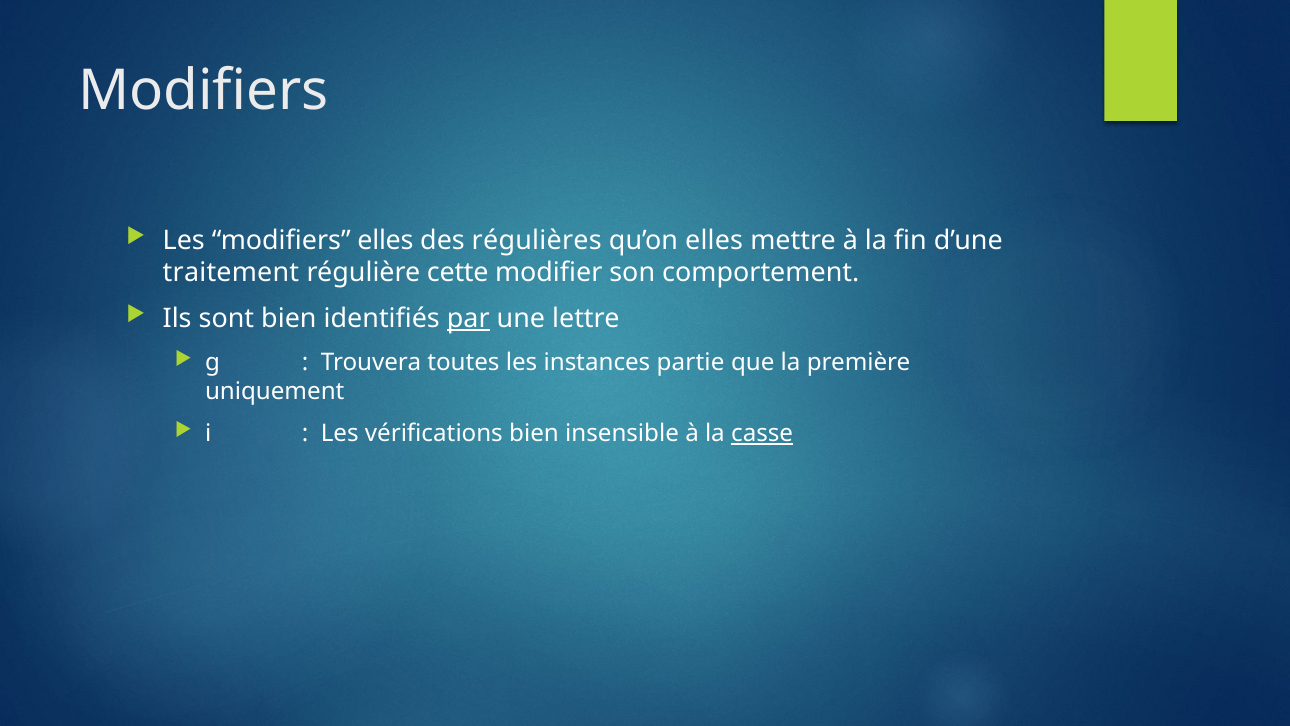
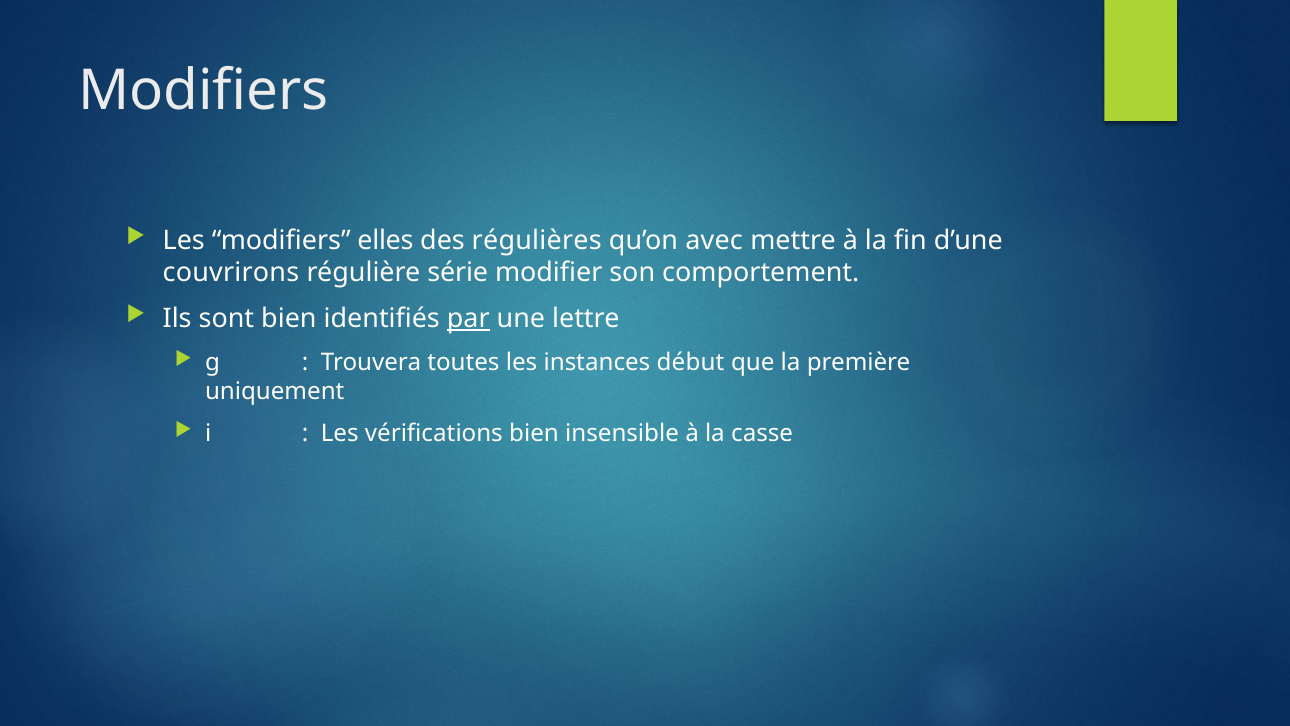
qu’on elles: elles -> avec
traitement: traitement -> couvrirons
cette: cette -> série
partie: partie -> début
casse underline: present -> none
